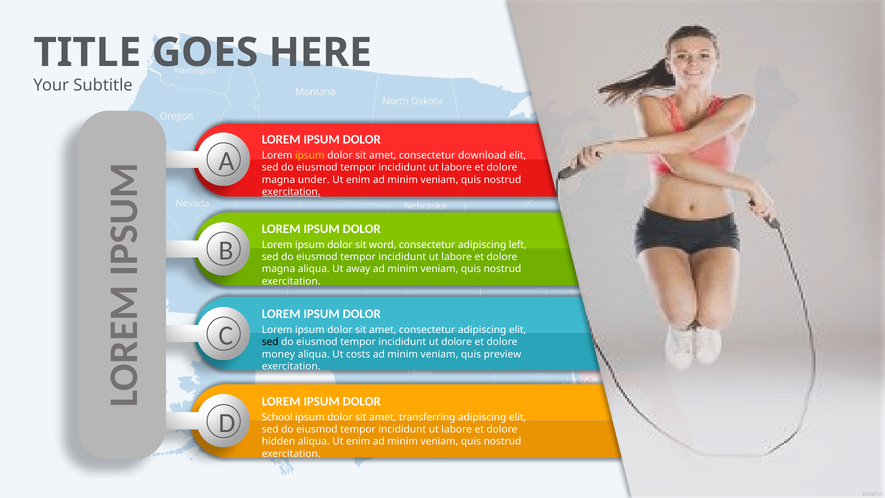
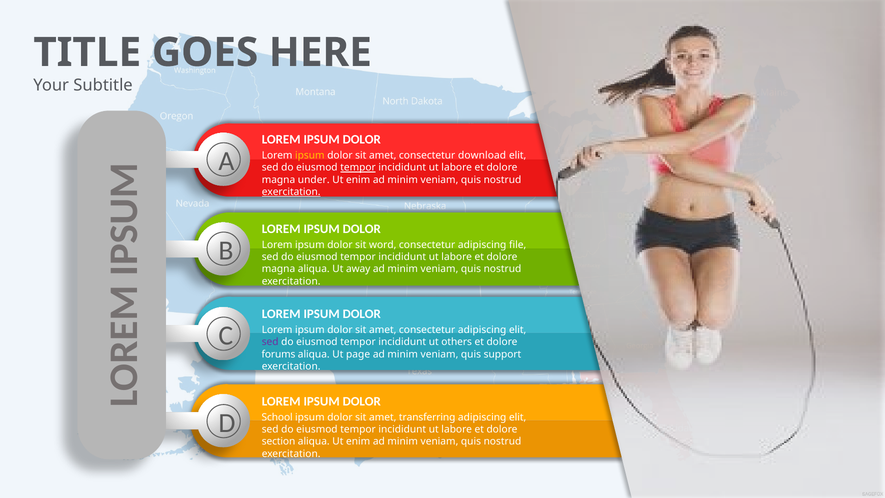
tempor at (358, 168) underline: none -> present
left: left -> file
sed at (270, 342) colour: black -> purple
ut dolore: dolore -> others
money: money -> forums
costs: costs -> page
preview: preview -> support
hidden: hidden -> section
